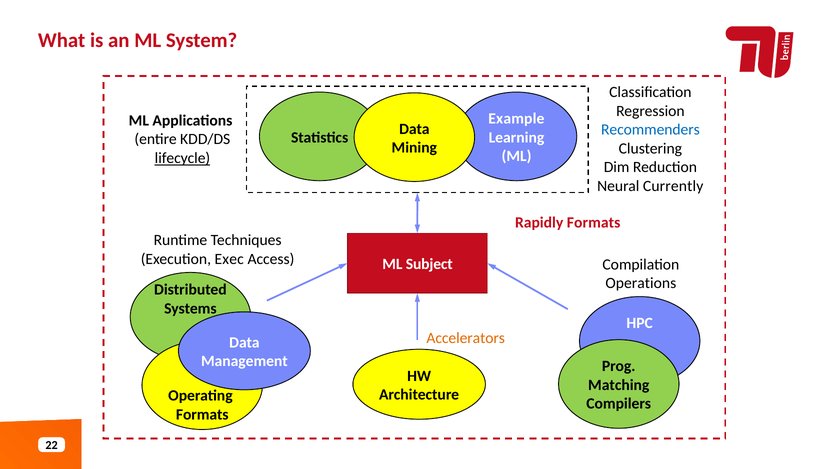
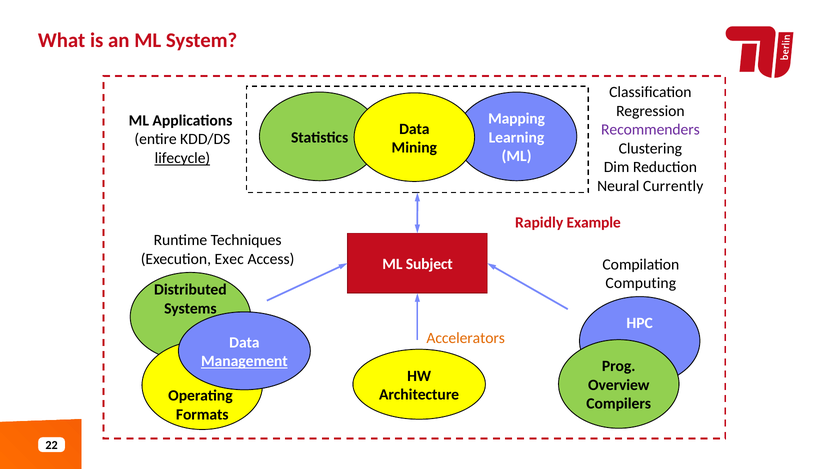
Example: Example -> Mapping
Recommenders colour: blue -> purple
Rapidly Formats: Formats -> Example
Operations: Operations -> Computing
Management underline: none -> present
Matching at (619, 385): Matching -> Overview
